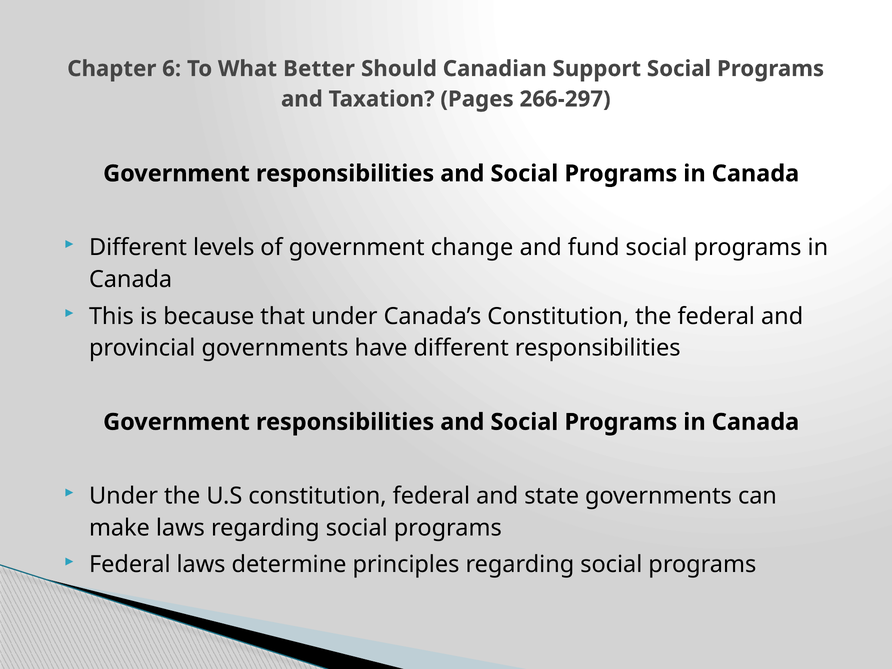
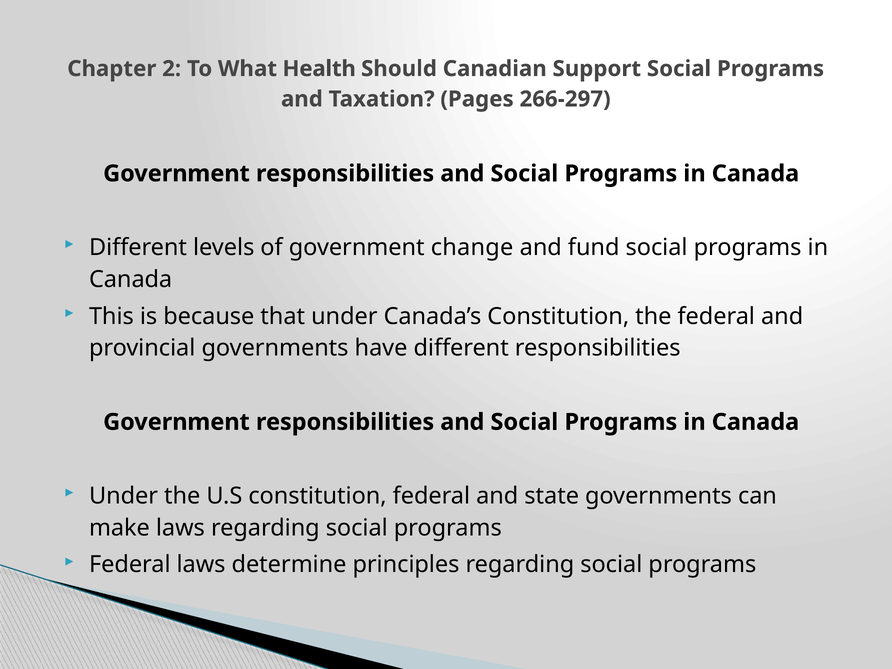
6: 6 -> 2
Better: Better -> Health
